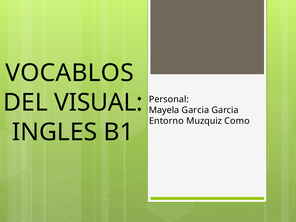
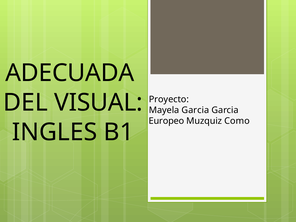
VOCABLOS: VOCABLOS -> ADECUADA
Personal: Personal -> Proyecto
Entorno: Entorno -> Europeo
